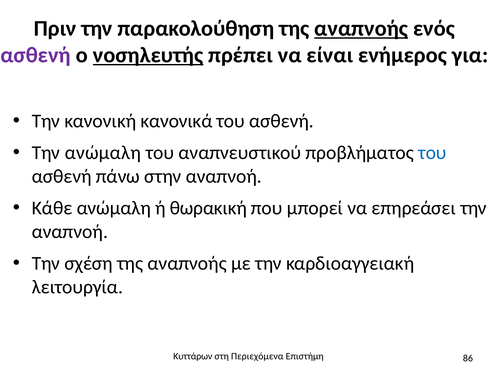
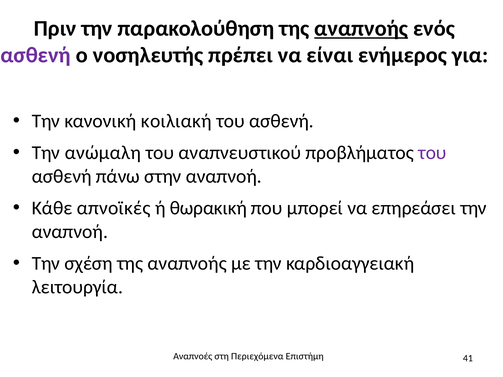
νοσηλευτής underline: present -> none
κανονικά: κανονικά -> κοιλιακή
του at (432, 153) colour: blue -> purple
Κάθε ανώμαλη: ανώμαλη -> απνοϊκές
Κυττάρων: Κυττάρων -> Αναπνοές
86: 86 -> 41
